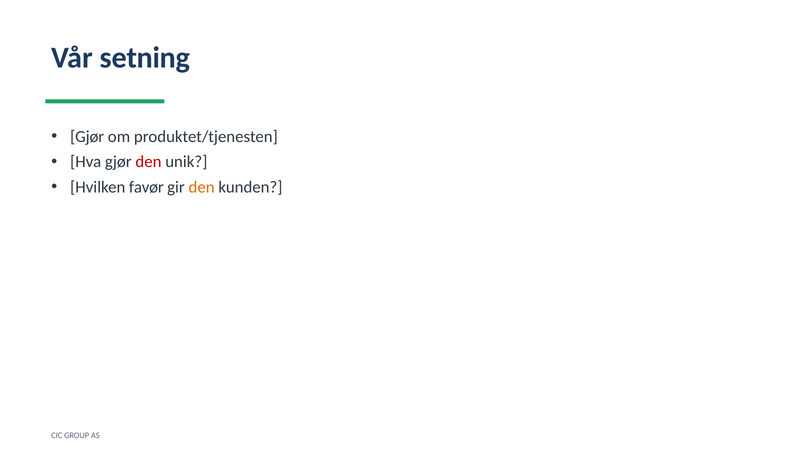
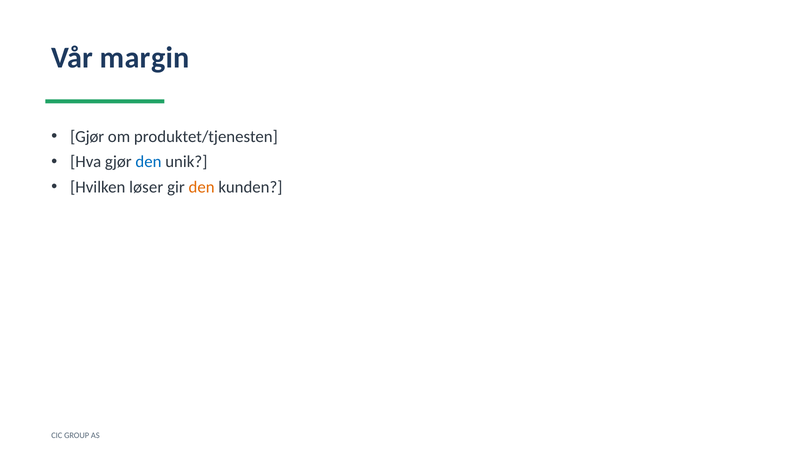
setning: setning -> margin
den at (148, 162) colour: red -> blue
favør: favør -> løser
